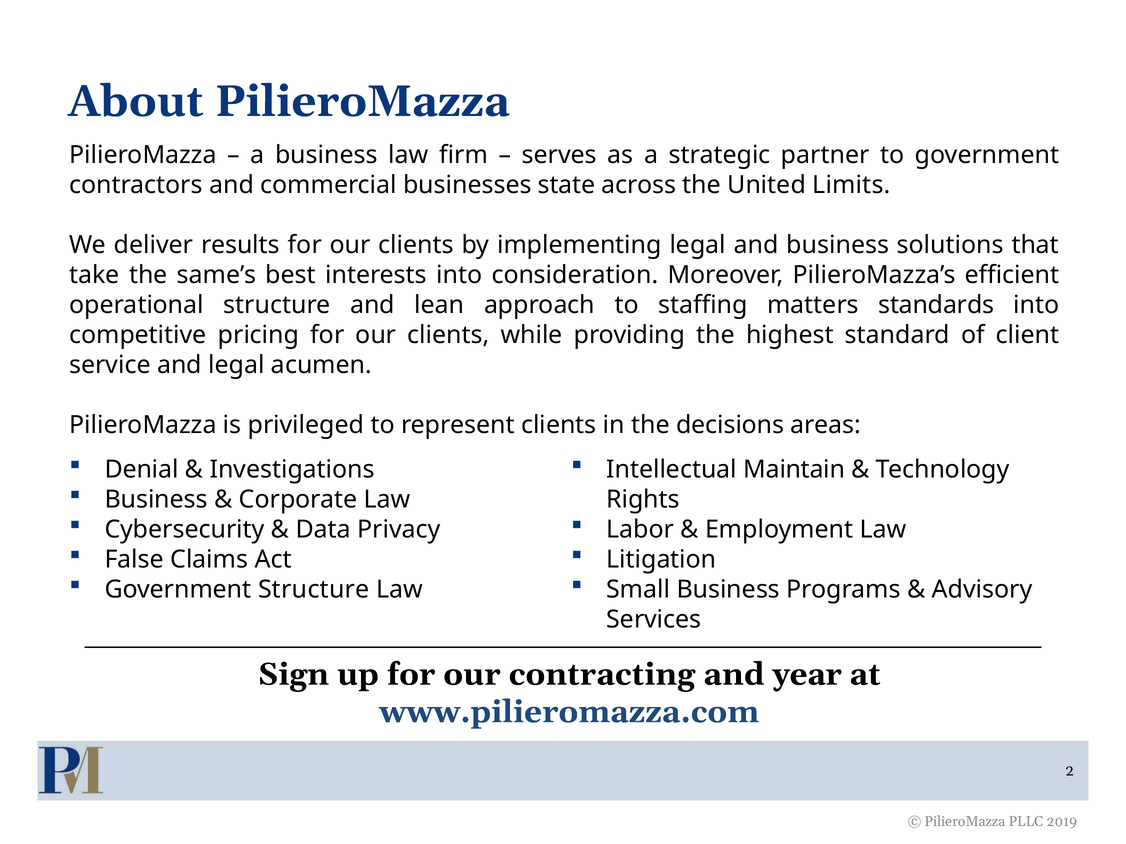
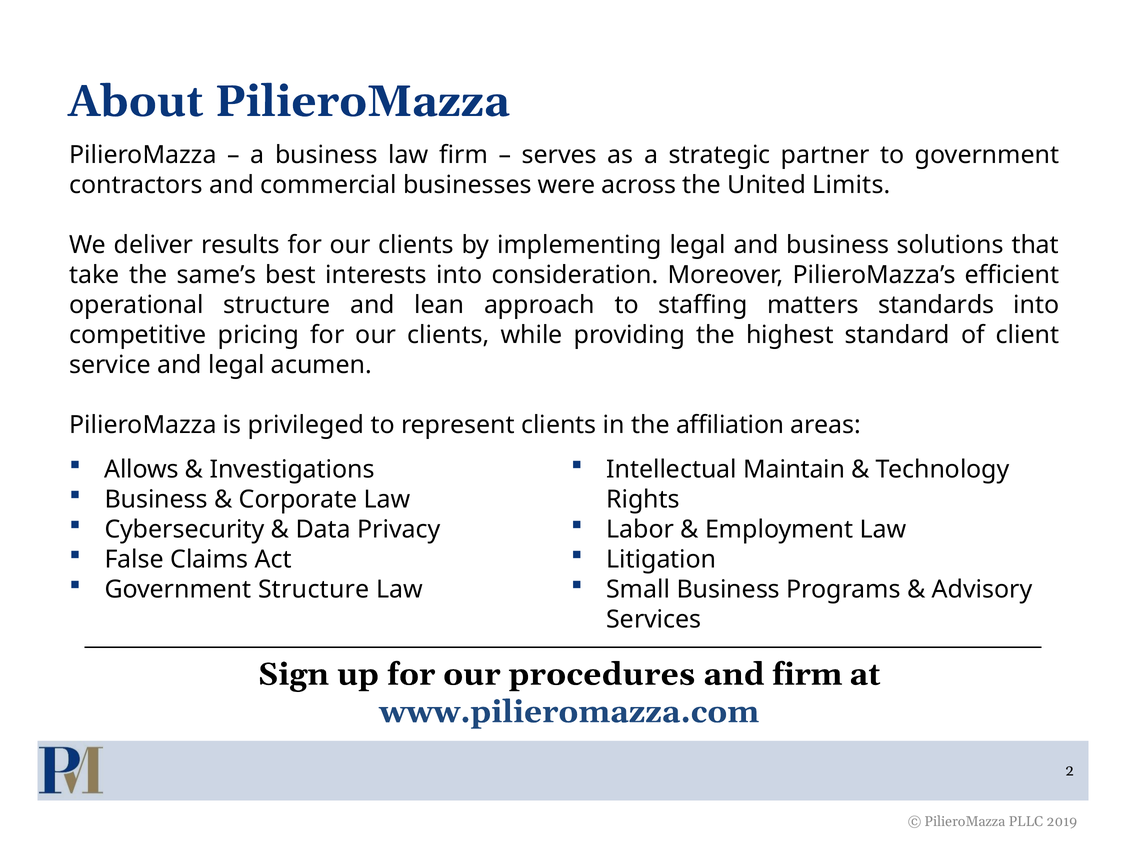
state: state -> were
decisions: decisions -> affiliation
Denial: Denial -> Allows
contracting: contracting -> procedures
and year: year -> firm
